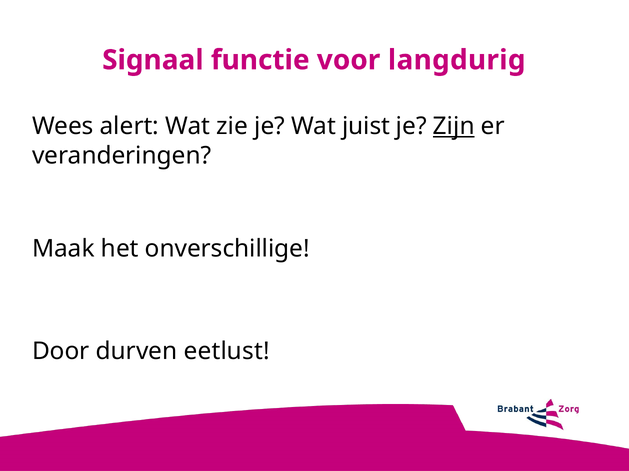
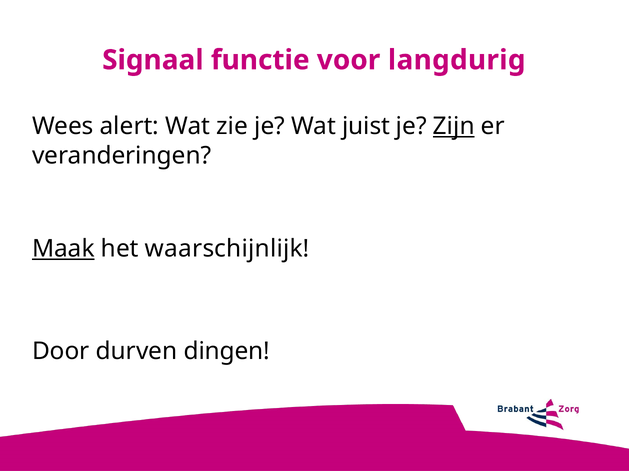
Maak underline: none -> present
onverschillige: onverschillige -> waarschijnlijk
eetlust: eetlust -> dingen
